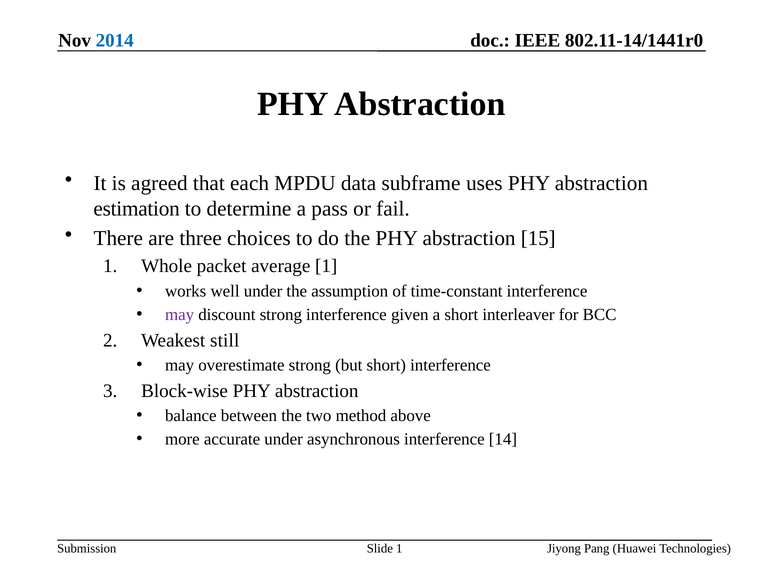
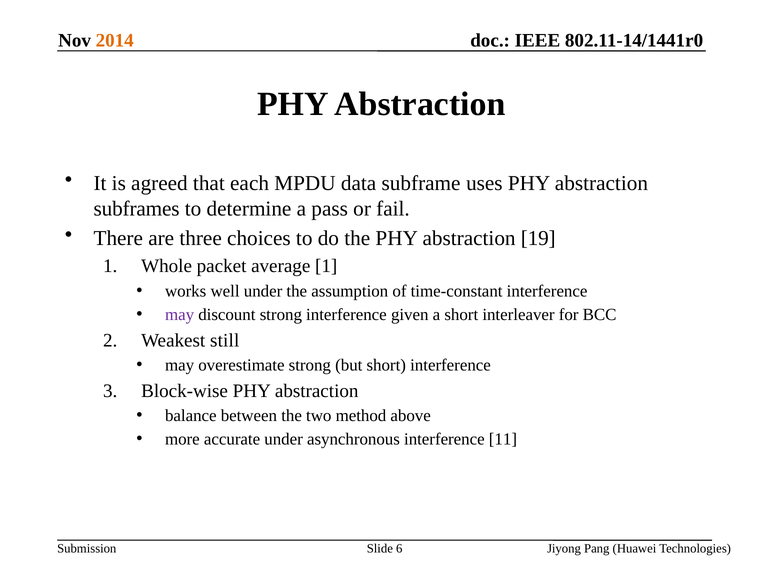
2014 colour: blue -> orange
estimation: estimation -> subframes
15: 15 -> 19
14: 14 -> 11
Slide 1: 1 -> 6
